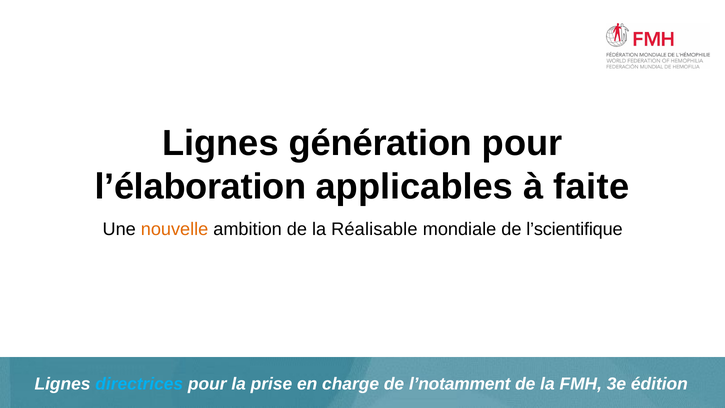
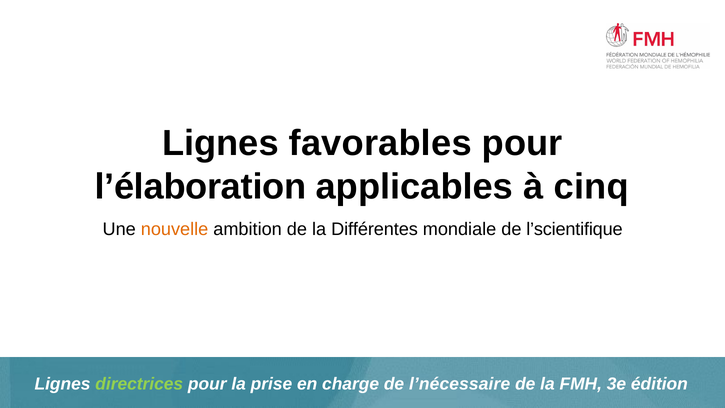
génération: génération -> favorables
faite: faite -> cinq
Réalisable: Réalisable -> Différentes
directrices colour: light blue -> light green
l’notamment: l’notamment -> l’nécessaire
